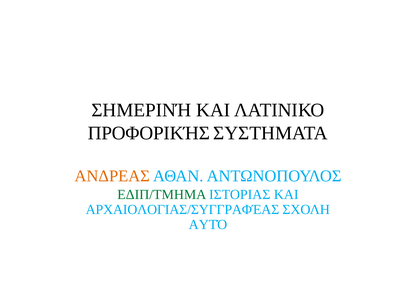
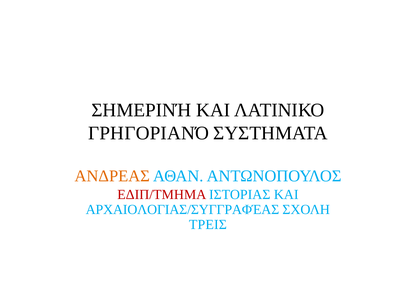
ΠΡΟΦΟΡΙΚΉΣ: ΠΡΟΦΟΡΙΚΉΣ -> ΓΡΗΓΟΡΙΑΝΌ
ΕΔΙΠ/ΤΜΗΜΑ colour: green -> red
ΑΥΤΌ: ΑΥΤΌ -> ΤΡΕΙΣ
